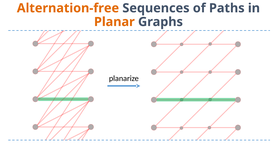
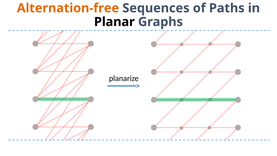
Planar colour: orange -> black
